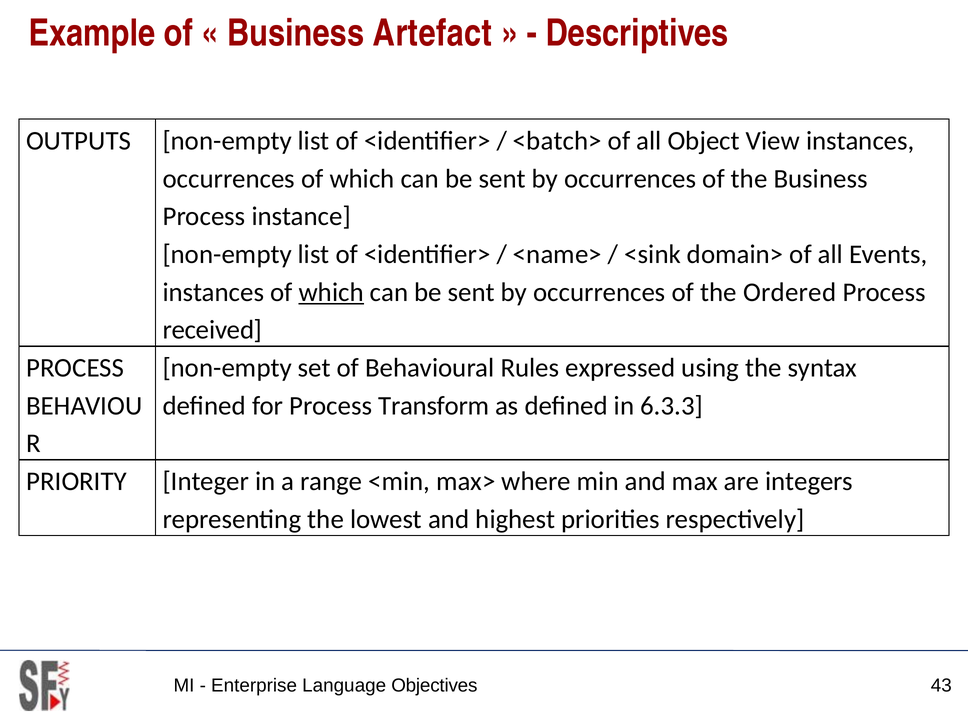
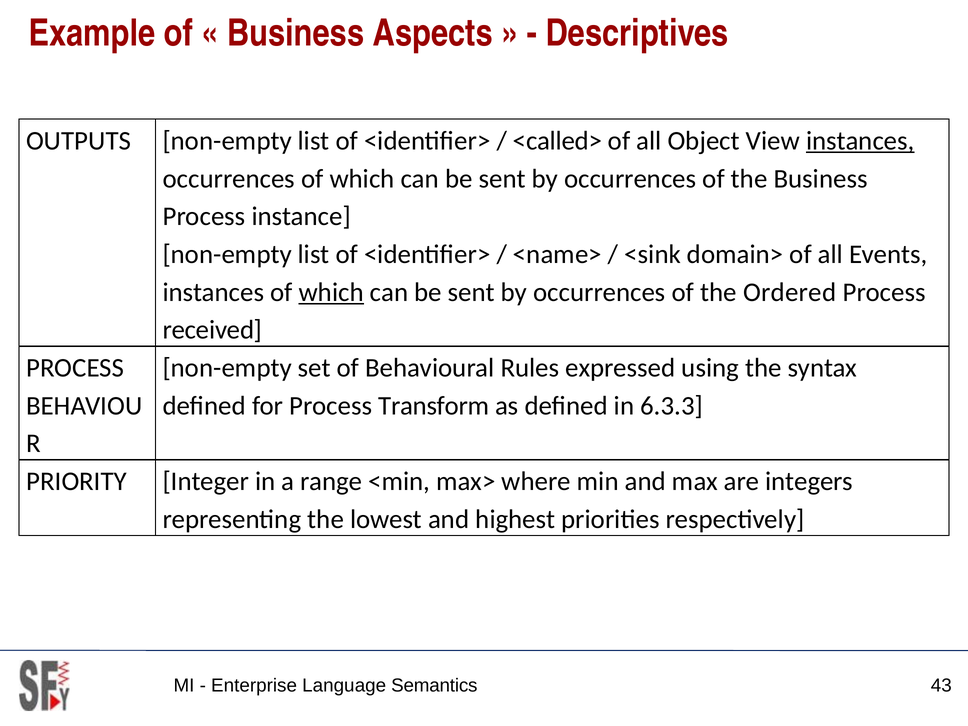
Artefact: Artefact -> Aspects
<batch>: <batch> -> <called>
instances at (860, 141) underline: none -> present
Objectives: Objectives -> Semantics
